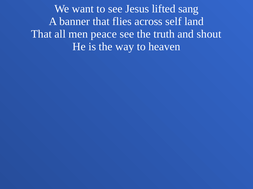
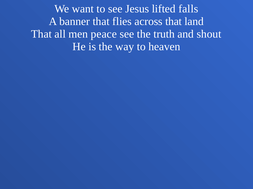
sang: sang -> falls
across self: self -> that
